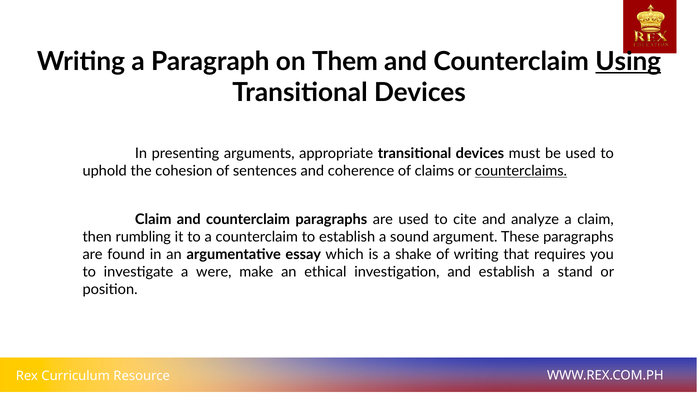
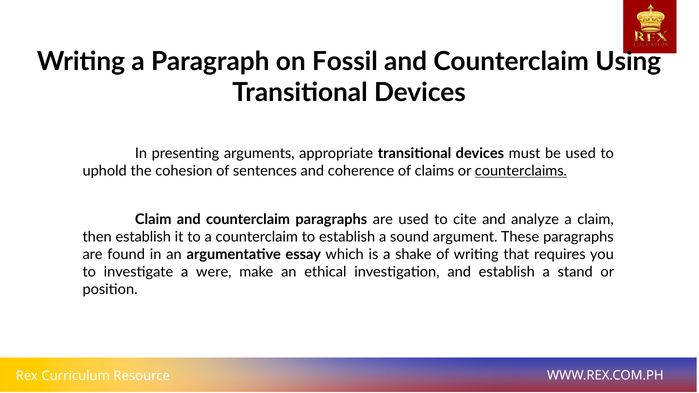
Them: Them -> Fossil
Using underline: present -> none
then rumbling: rumbling -> establish
